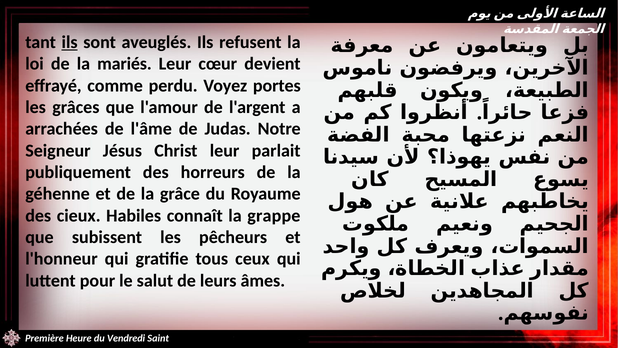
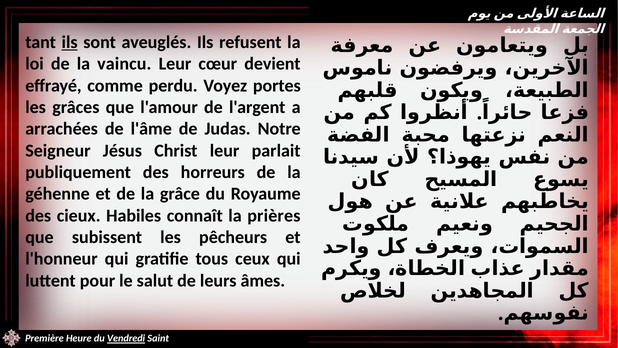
mariés: mariés -> vaincu
grappe: grappe -> prières
Vendredi underline: none -> present
